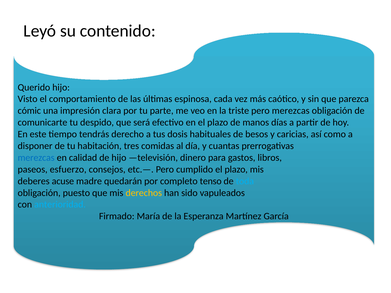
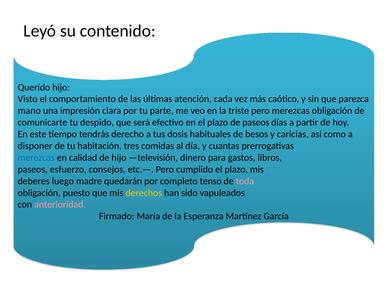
espinosa: espinosa -> atención
cómic: cómic -> mano
de manos: manos -> paseos
acuse: acuse -> luego
toda colour: light blue -> pink
anterioridad colour: light blue -> pink
